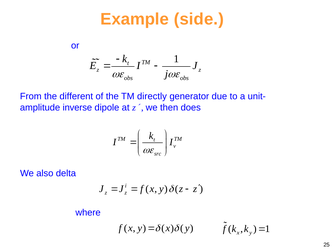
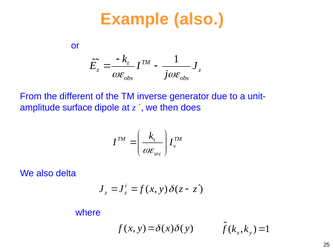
Example side: side -> also
directly: directly -> inverse
inverse: inverse -> surface
